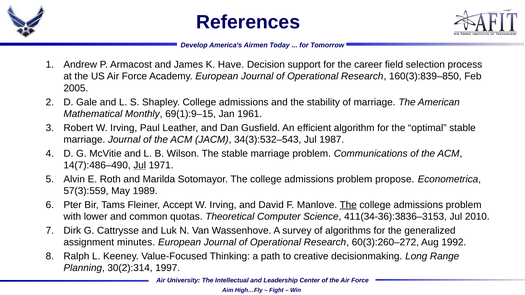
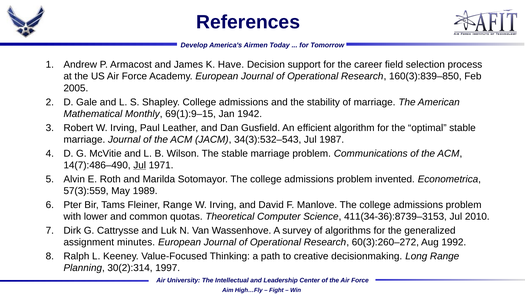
1961: 1961 -> 1942
propose: propose -> invented
Fleiner Accept: Accept -> Range
The at (348, 205) underline: present -> none
411(34-36):3836–3153: 411(34-36):3836–3153 -> 411(34-36):8739–3153
